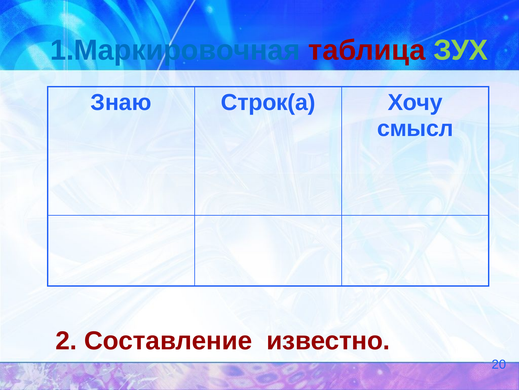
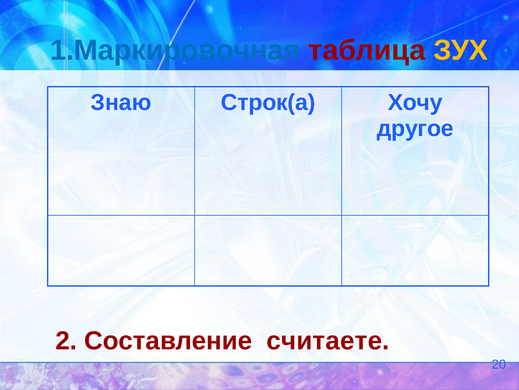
ЗУХ colour: light green -> yellow
смысл: смысл -> другое
известно: известно -> считаете
